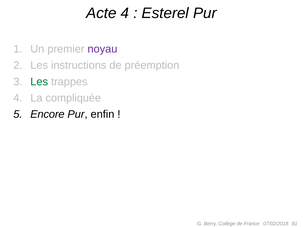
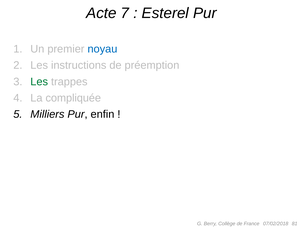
Acte 4: 4 -> 7
noyau colour: purple -> blue
Encore: Encore -> Milliers
